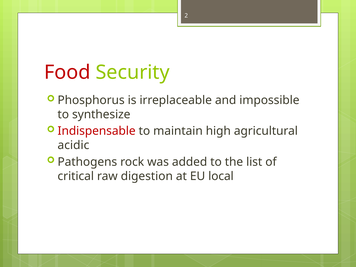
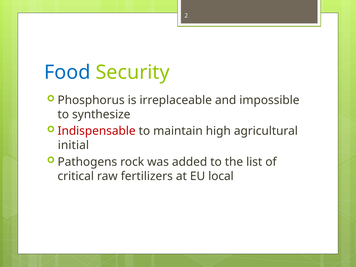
Food colour: red -> blue
acidic: acidic -> initial
digestion: digestion -> fertilizers
